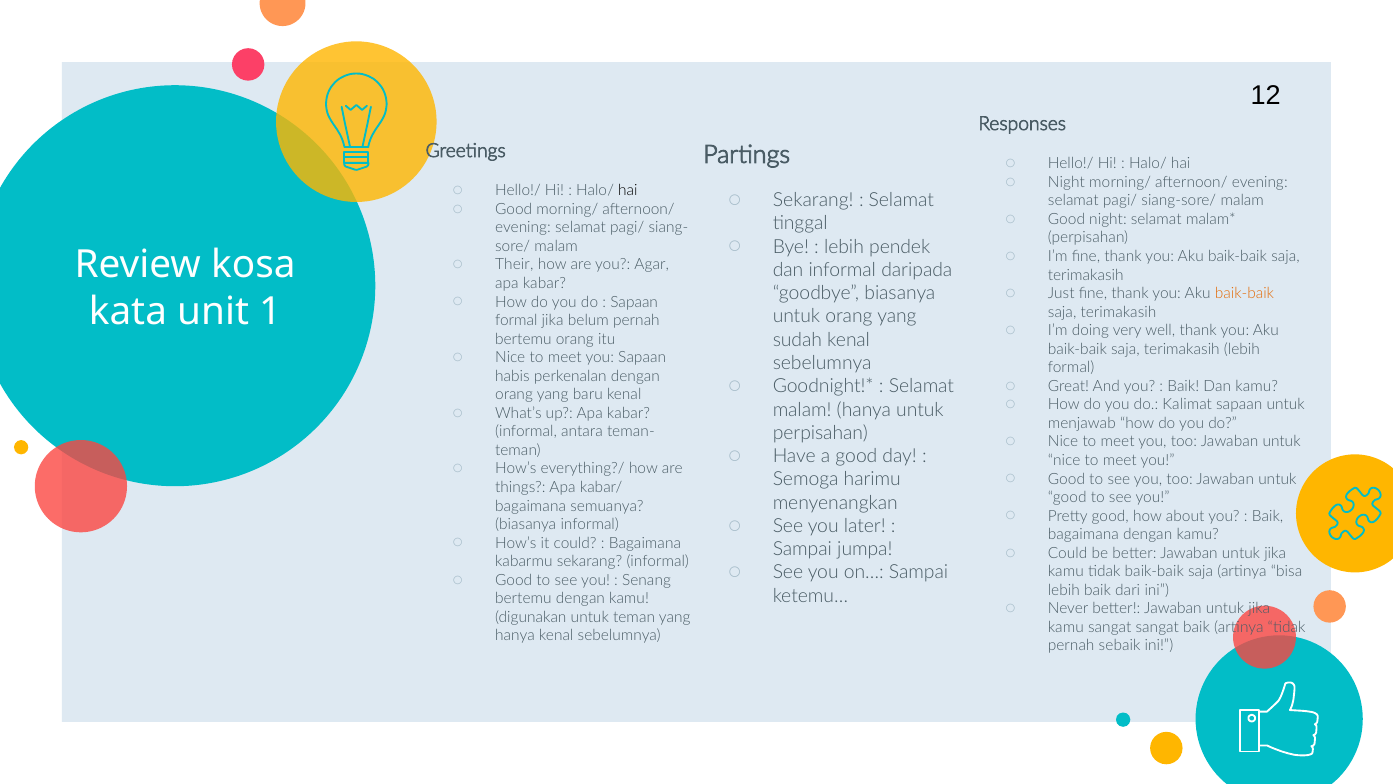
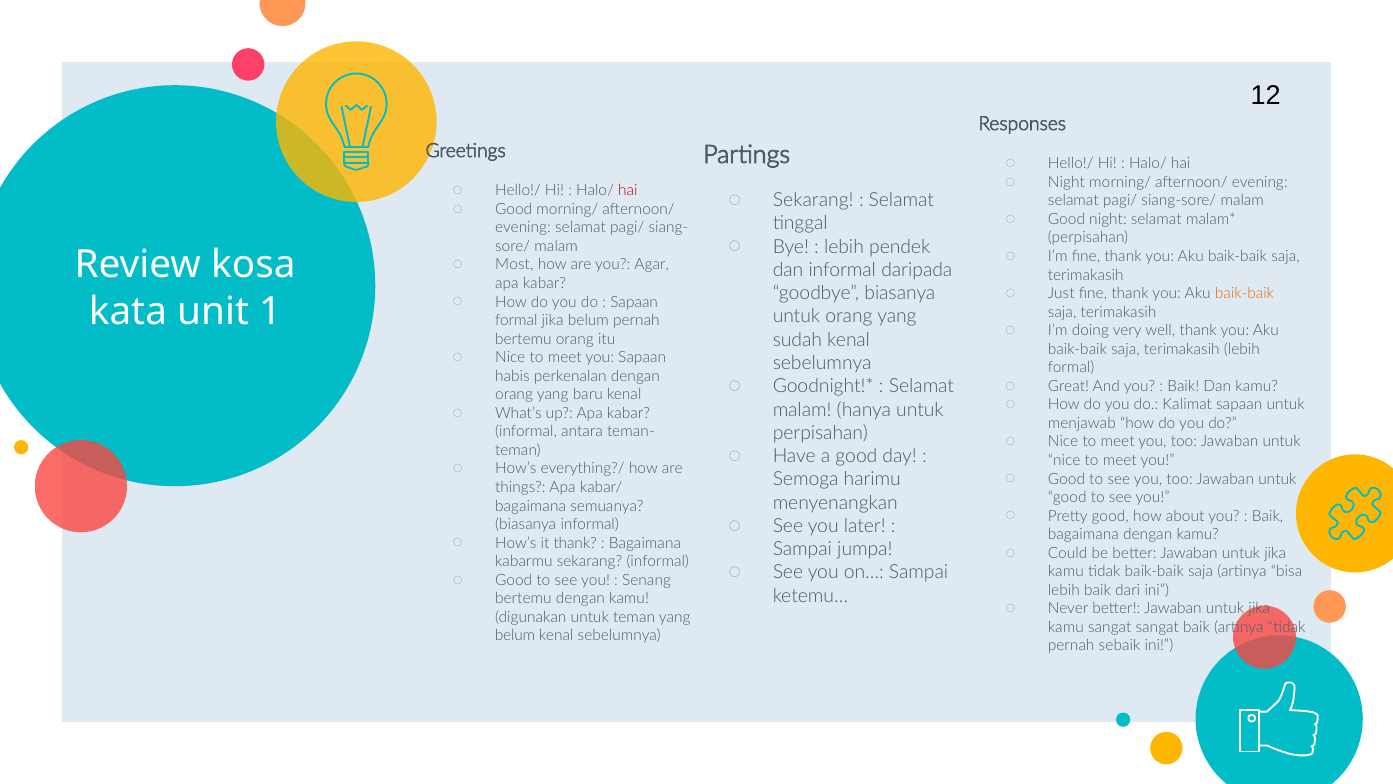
hai at (628, 191) colour: black -> red
Their: Their -> Most
it could: could -> thank
hanya at (515, 635): hanya -> belum
